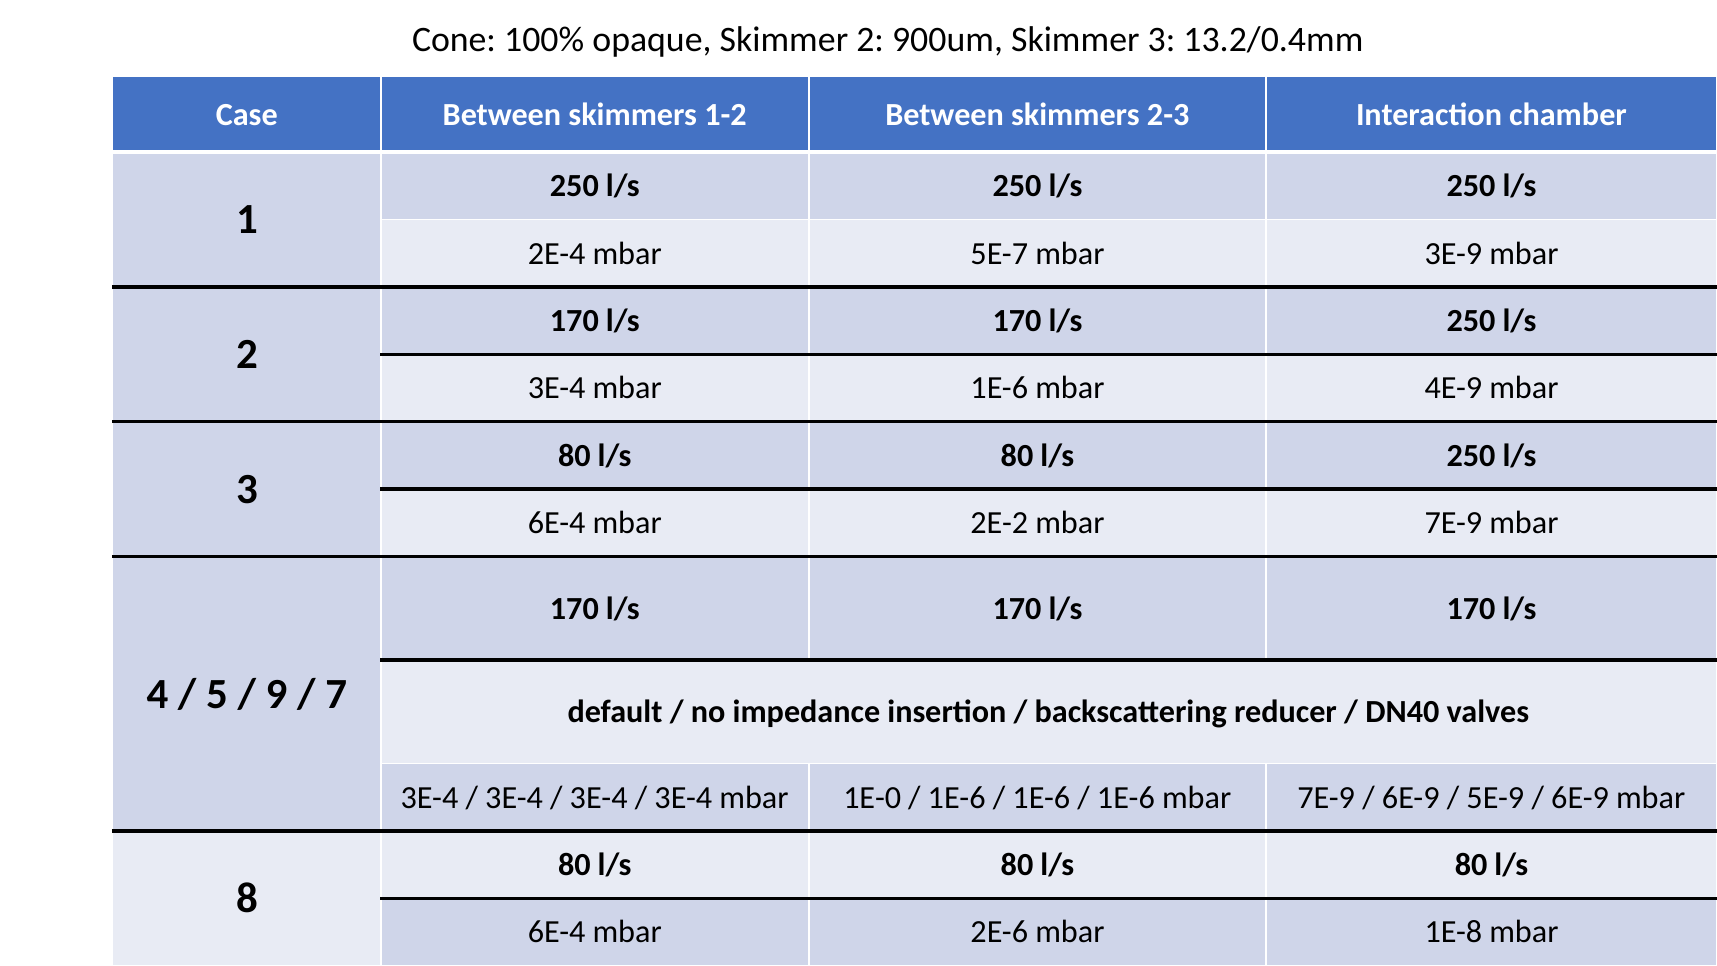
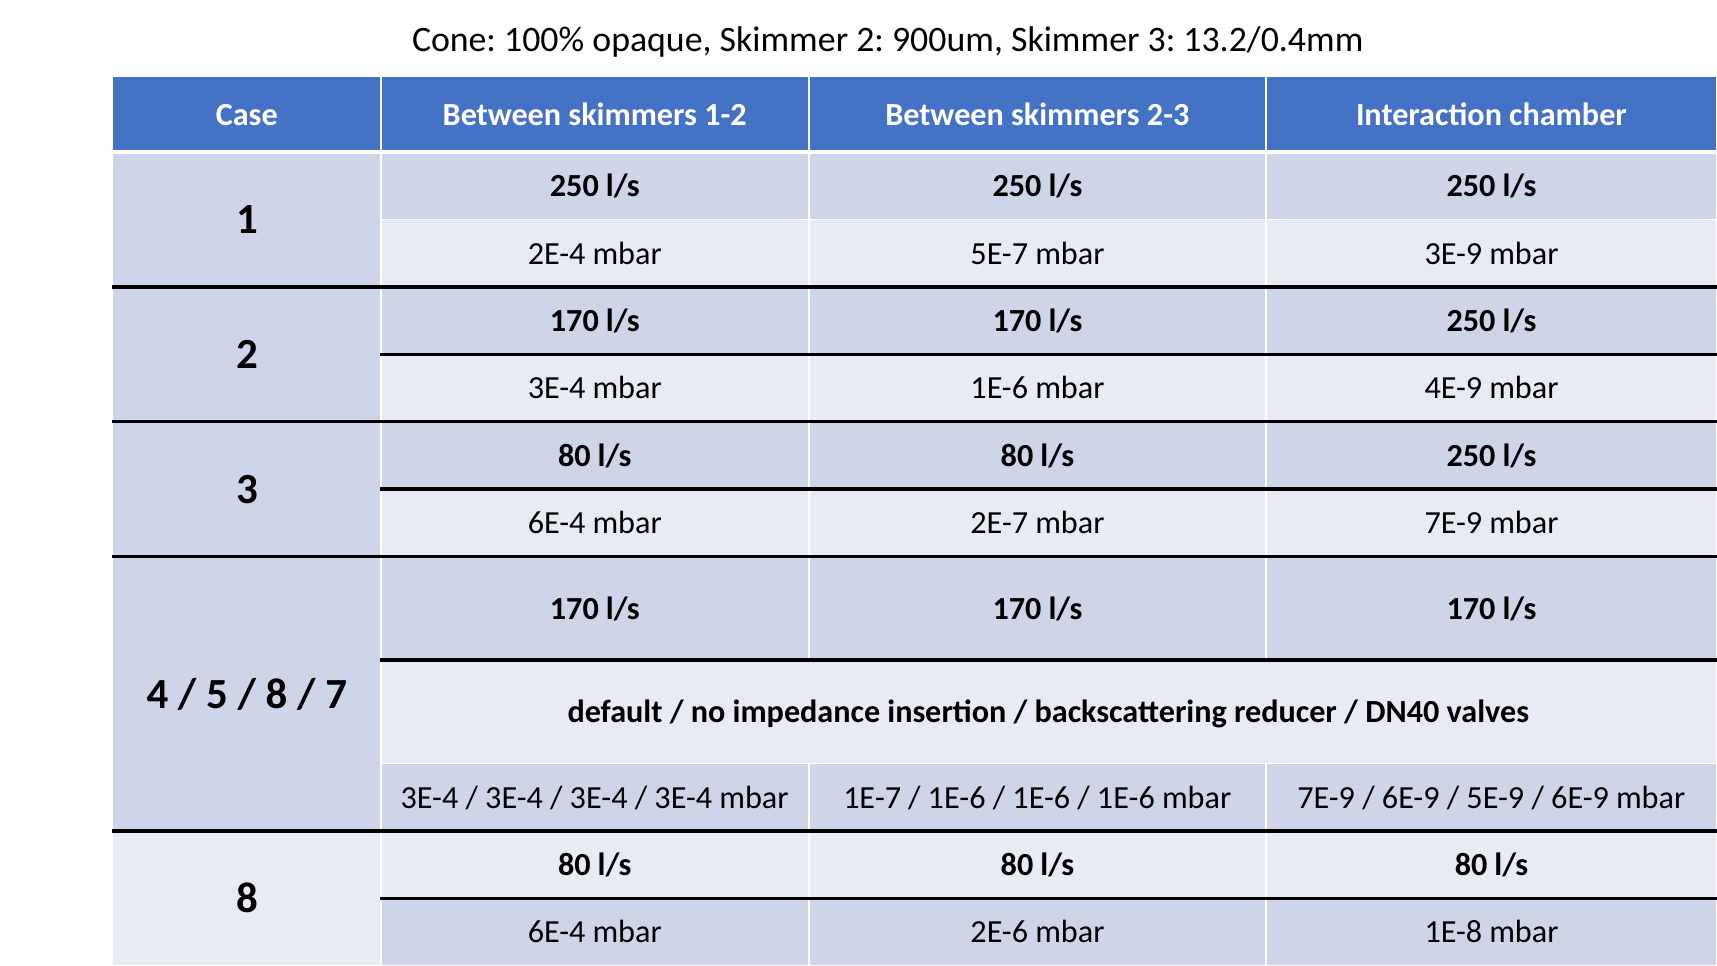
2E-2: 2E-2 -> 2E-7
9 at (277, 694): 9 -> 8
1E-0: 1E-0 -> 1E-7
